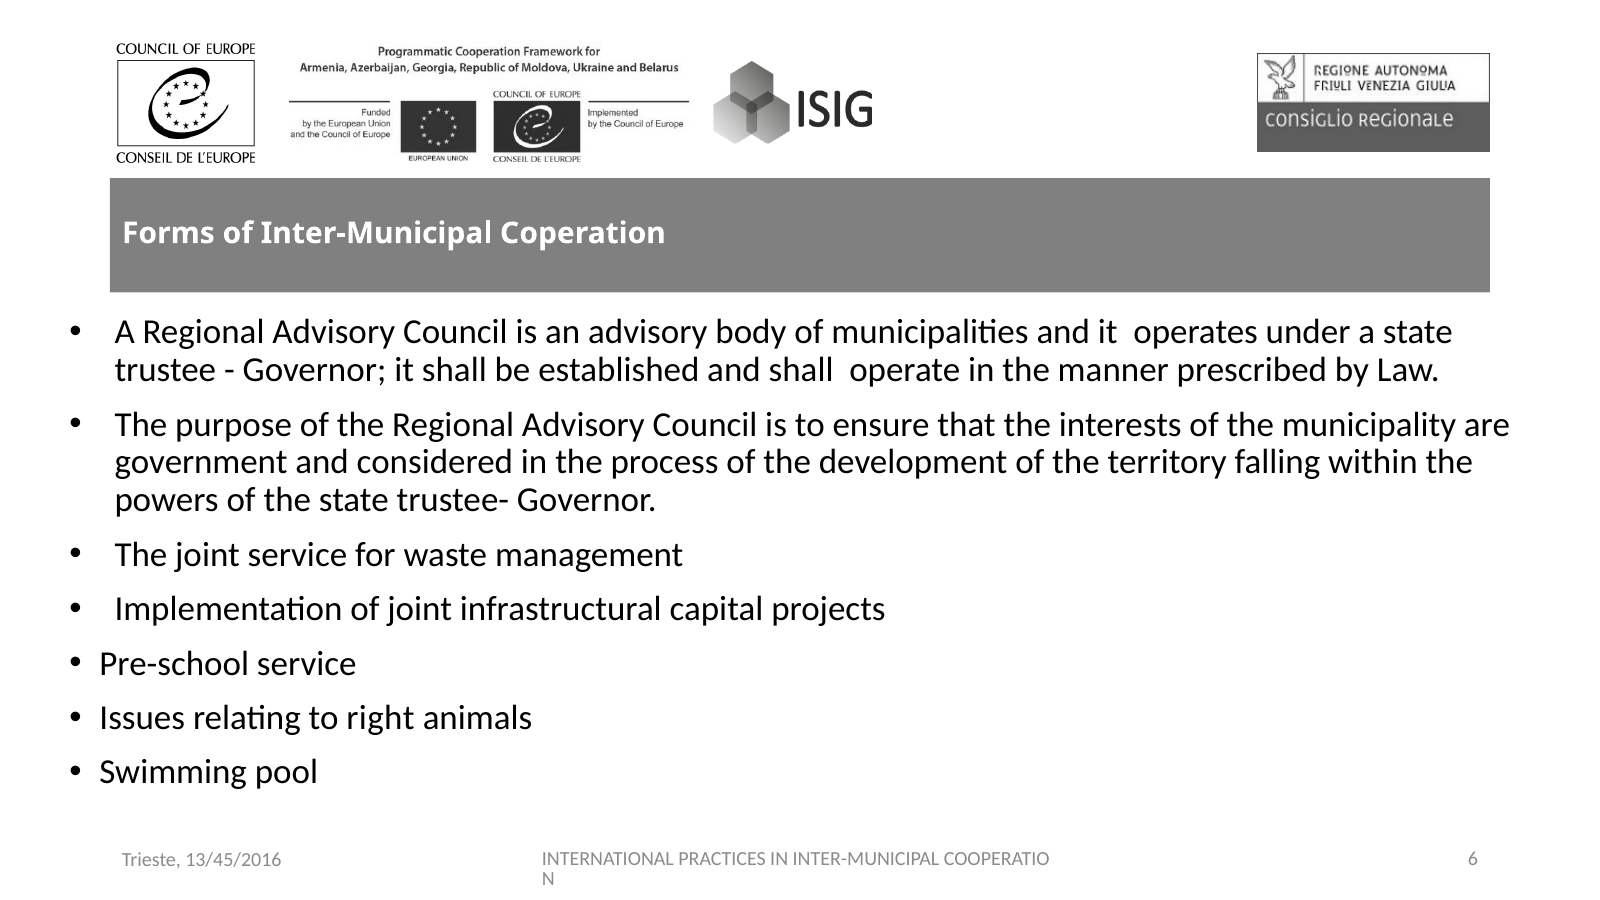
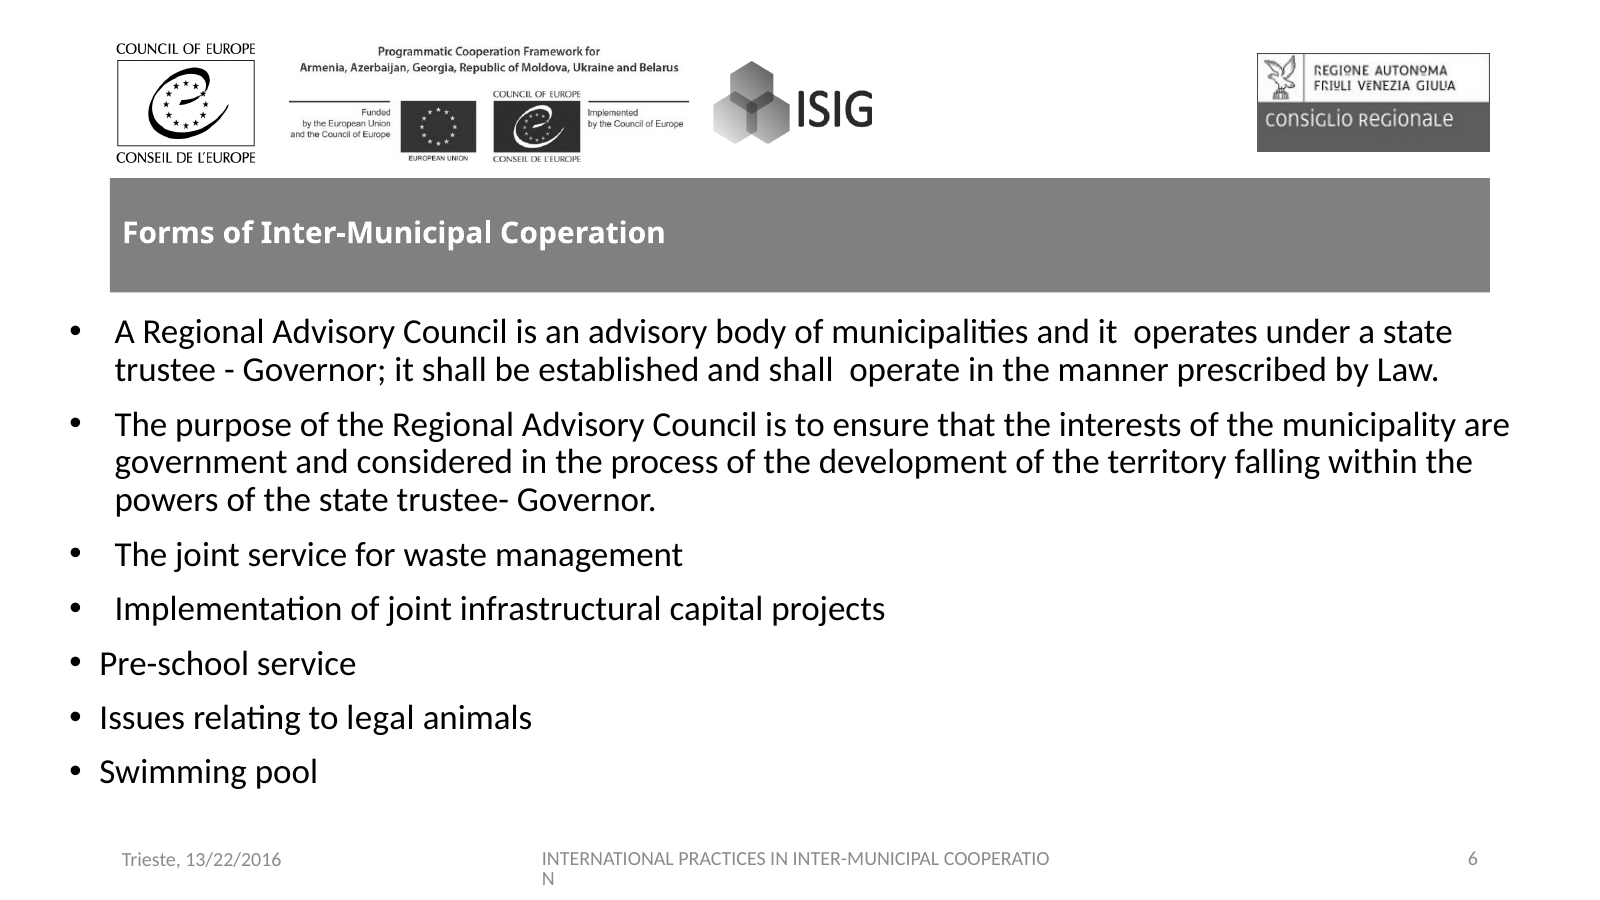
right: right -> legal
13/45/2016: 13/45/2016 -> 13/22/2016
